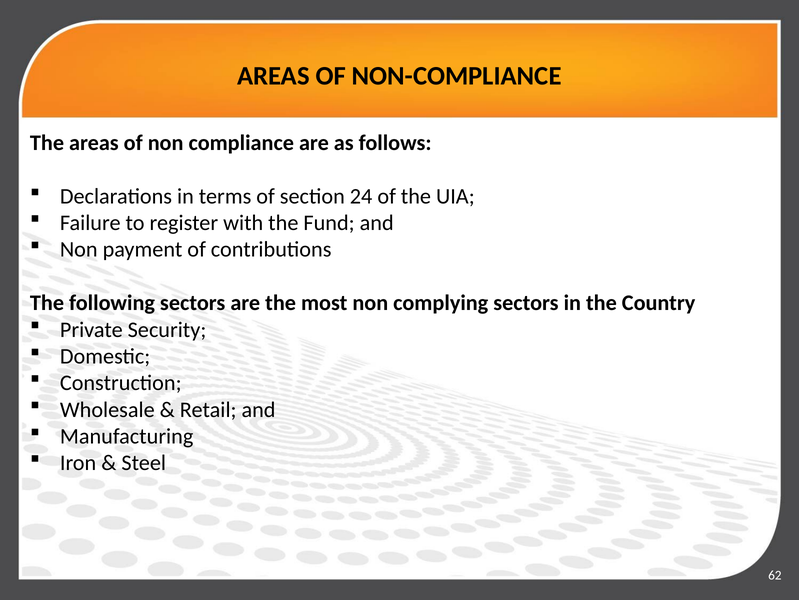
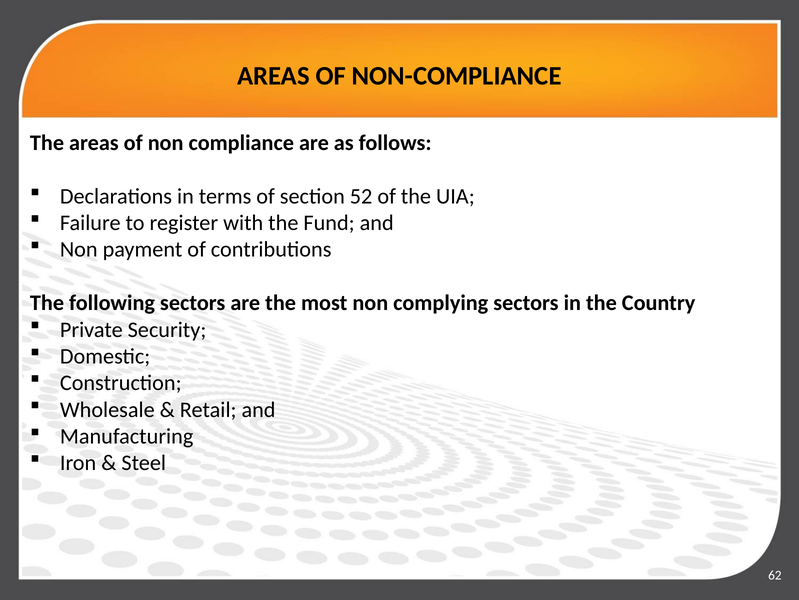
24: 24 -> 52
